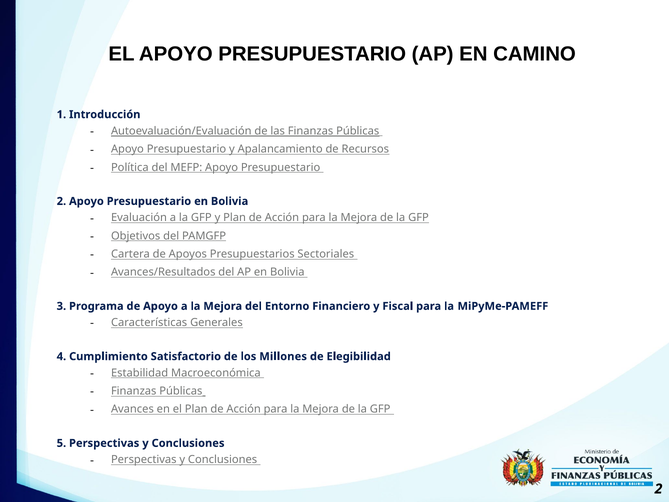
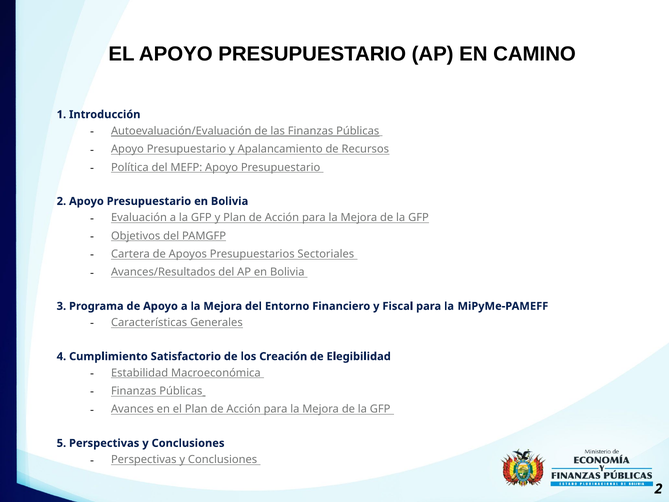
Millones: Millones -> Creación
